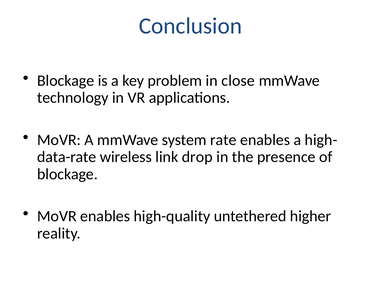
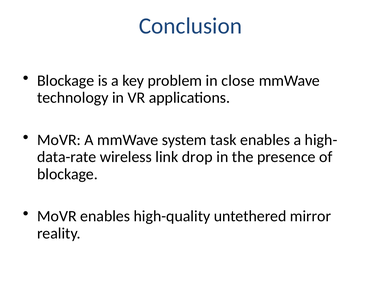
rate: rate -> task
higher: higher -> mirror
